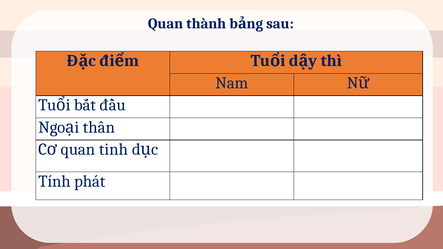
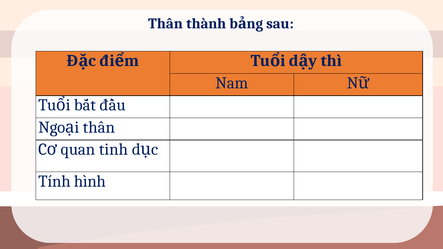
Quan at (166, 24): Quan -> Thần
phát: phát -> hình
